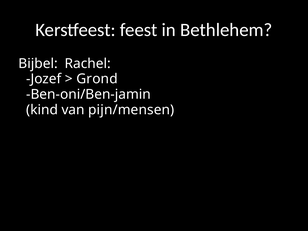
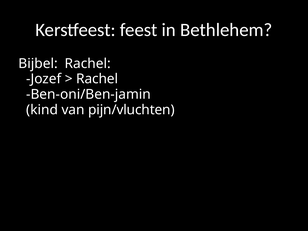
Grond at (97, 79): Grond -> Rachel
pijn/mensen: pijn/mensen -> pijn/vluchten
